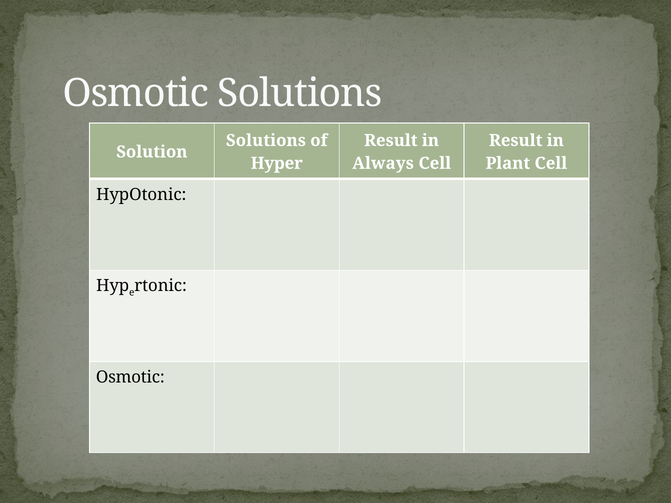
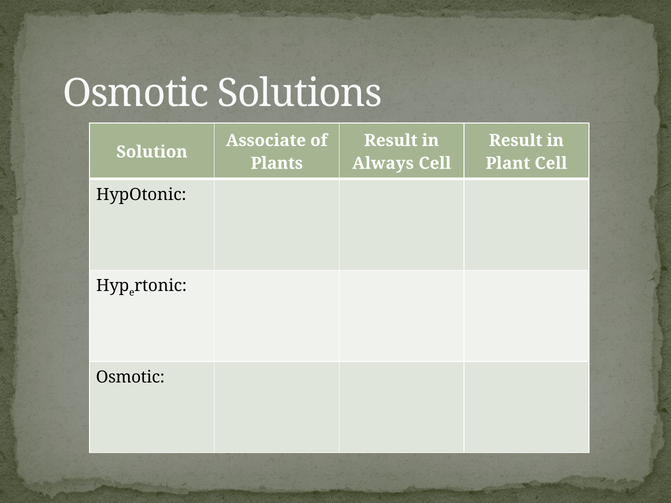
Solutions at (266, 141): Solutions -> Associate
Hyper: Hyper -> Plants
